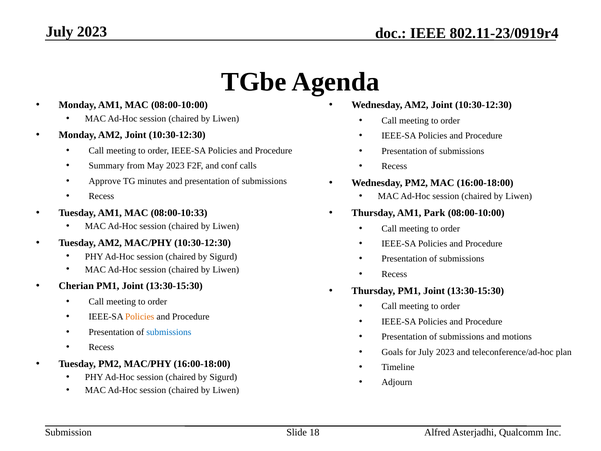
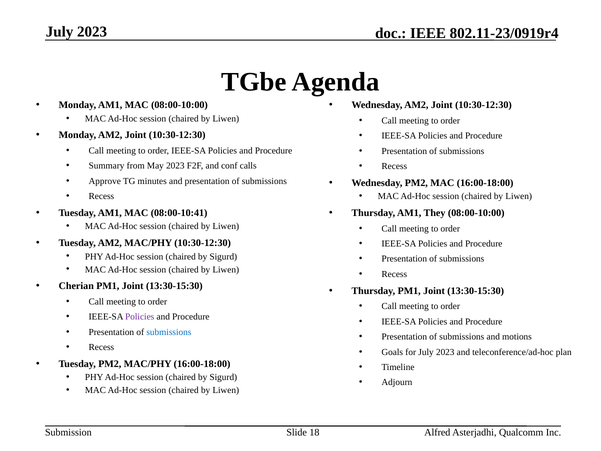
08:00-10:33: 08:00-10:33 -> 08:00-10:41
Park: Park -> They
Policies at (140, 317) colour: orange -> purple
